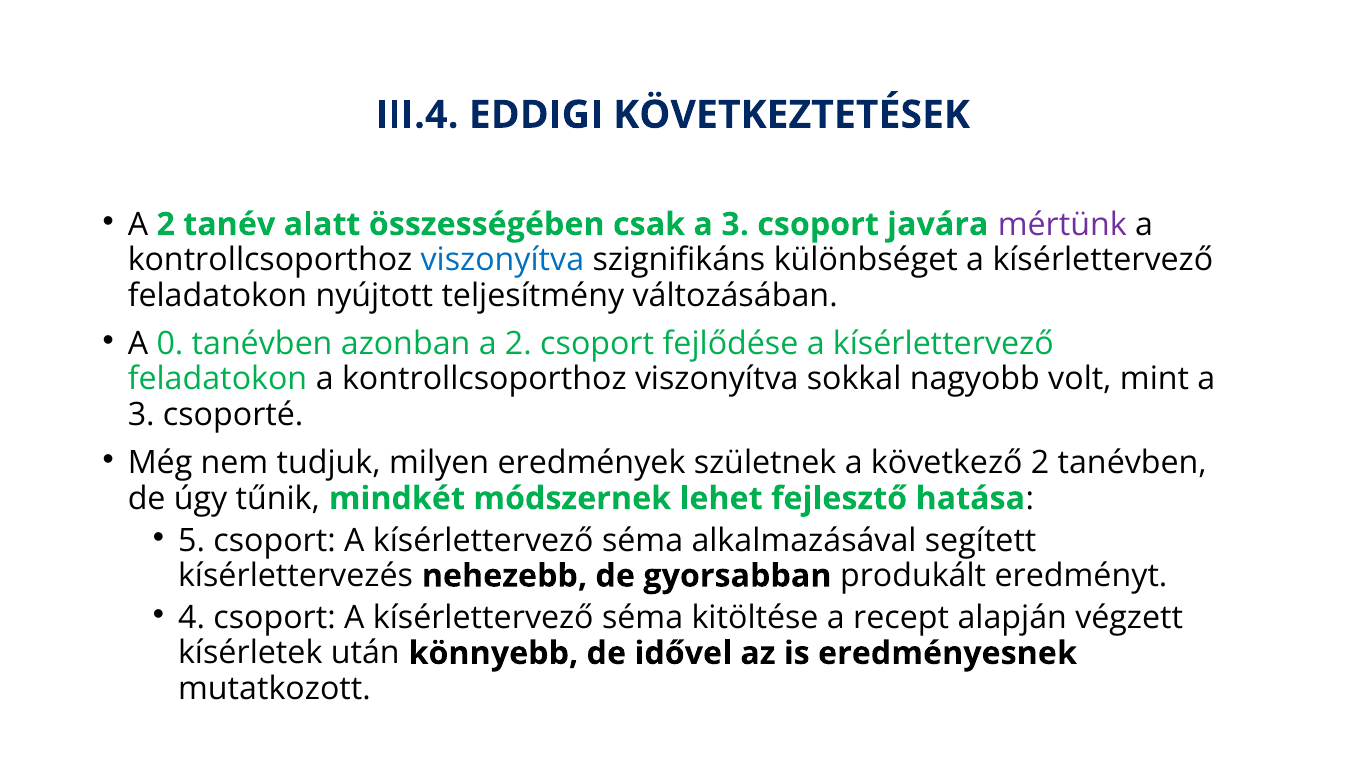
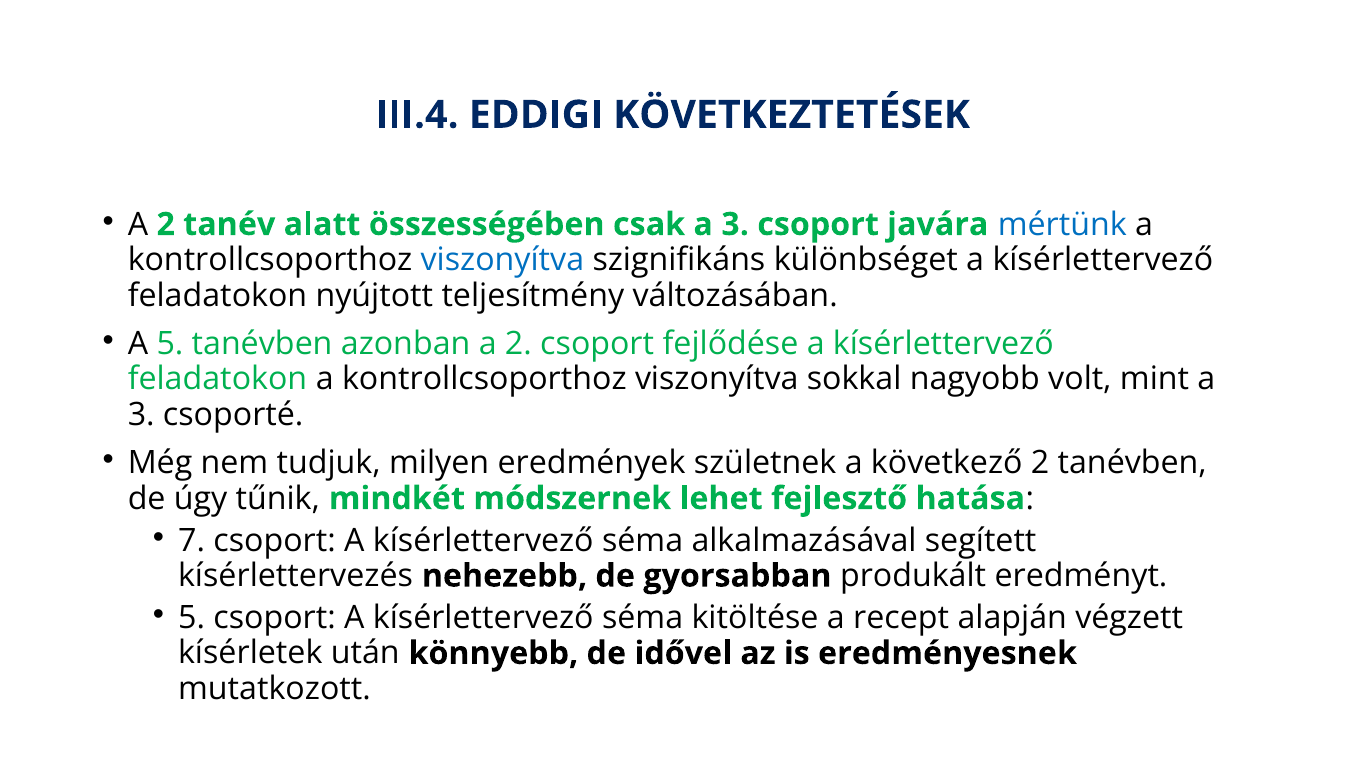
mértünk colour: purple -> blue
A 0: 0 -> 5
5: 5 -> 7
4 at (192, 617): 4 -> 5
